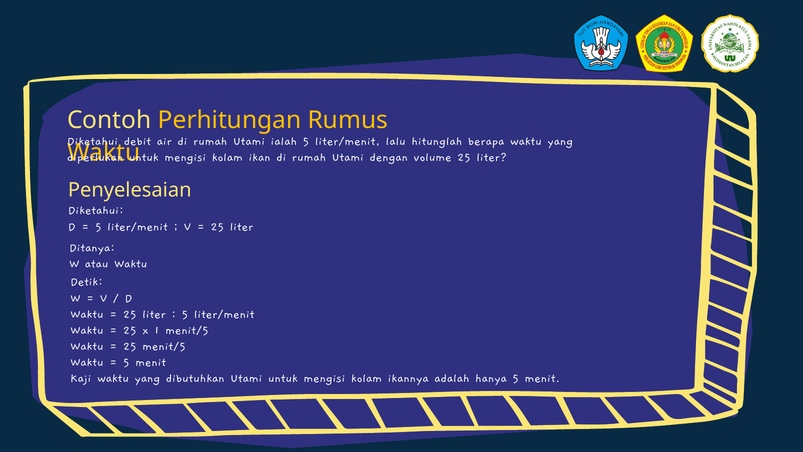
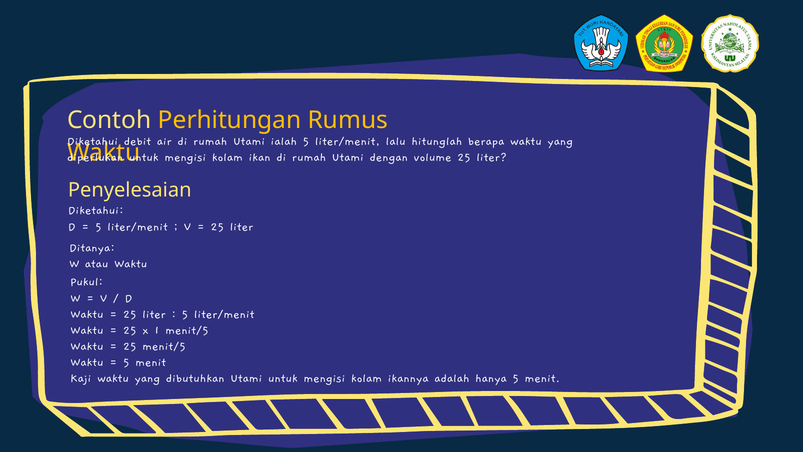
Detik: Detik -> Pukul
